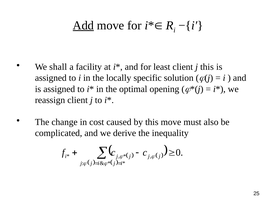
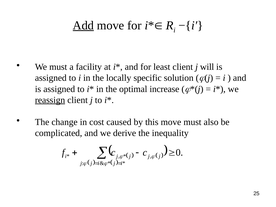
We shall: shall -> must
j this: this -> will
opening: opening -> increase
reassign underline: none -> present
